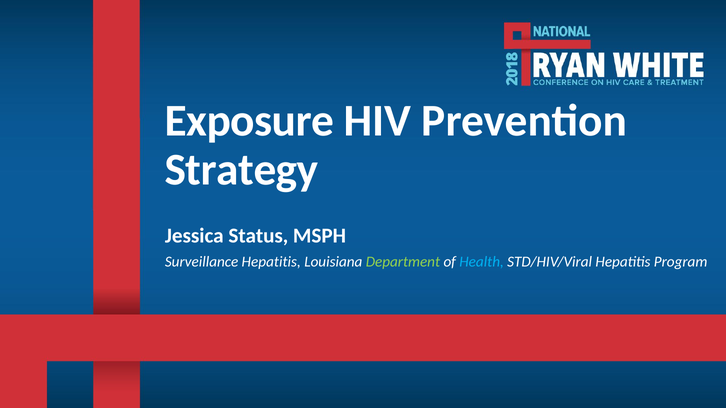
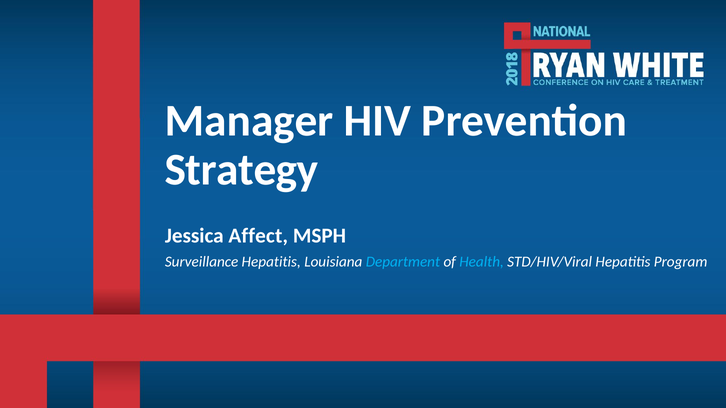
Exposure: Exposure -> Manager
Status: Status -> Affect
Department colour: light green -> light blue
